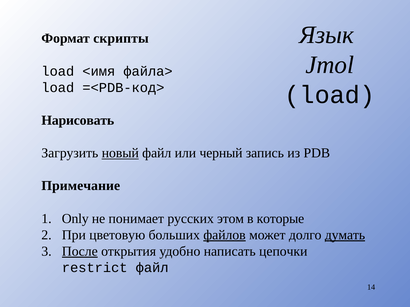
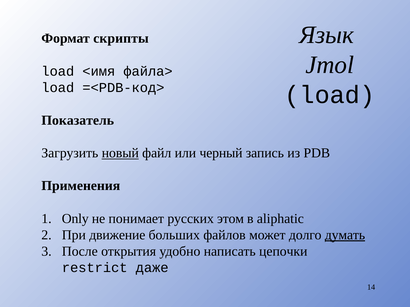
Нарисовать: Нарисовать -> Показатель
Примечание: Примечание -> Применения
которые: которые -> aliphatic
цветовую: цветовую -> движение
файлов underline: present -> none
После underline: present -> none
restrict файл: файл -> даже
